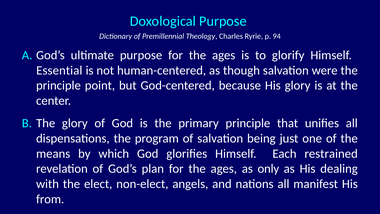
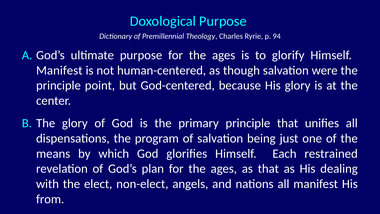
Essential at (59, 70): Essential -> Manifest
as only: only -> that
